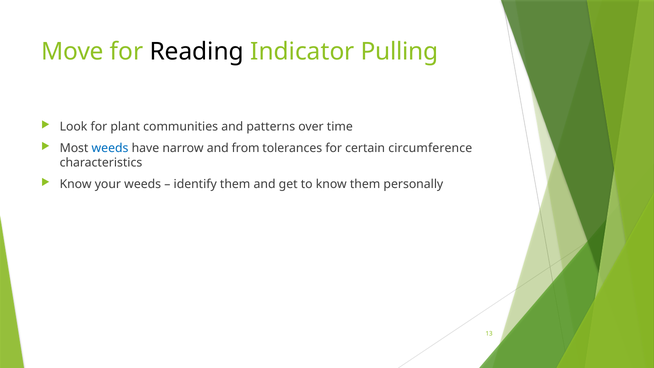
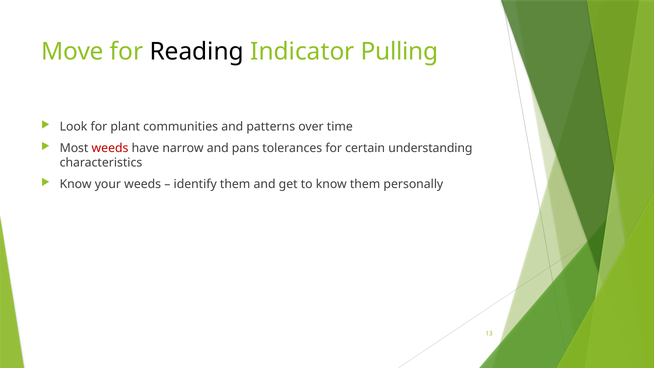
weeds at (110, 148) colour: blue -> red
from: from -> pans
circumference: circumference -> understanding
